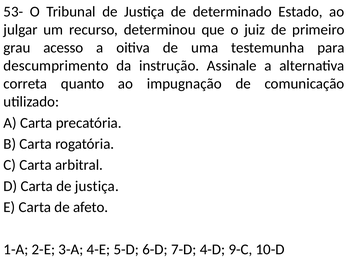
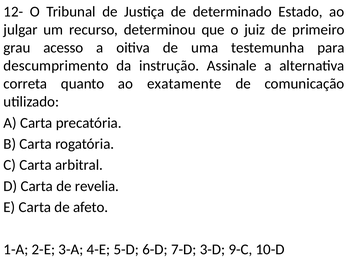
53-: 53- -> 12-
impugnação: impugnação -> exatamente
Carta de justiça: justiça -> revelia
4-D: 4-D -> 3-D
